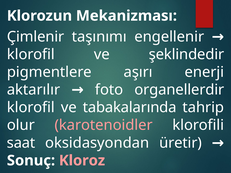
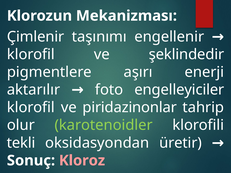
organellerdir: organellerdir -> engelleyiciler
tabakalarında: tabakalarında -> piridazinonlar
karotenoidler colour: pink -> light green
saat: saat -> tekli
